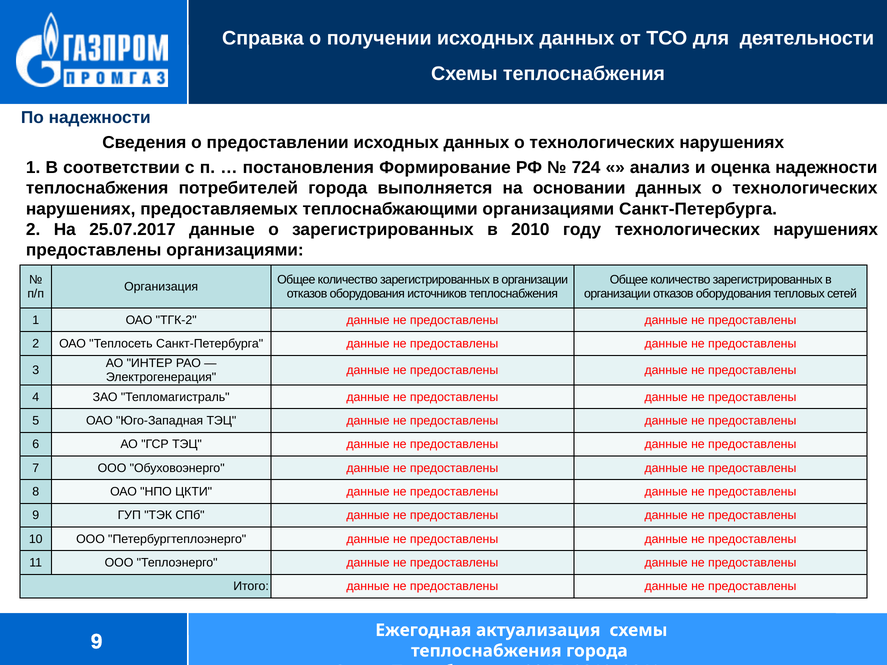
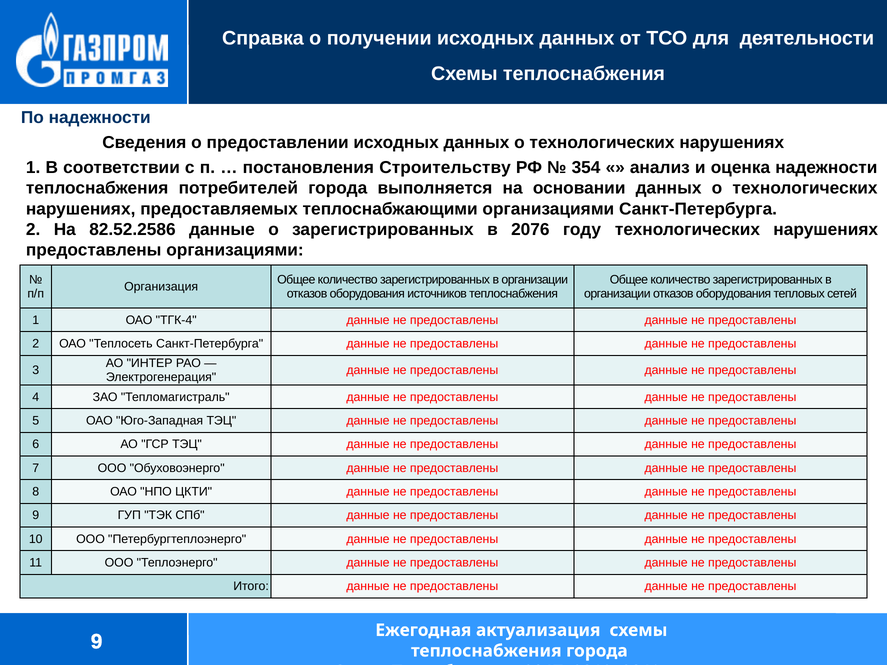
Формирование: Формирование -> Строительству
724: 724 -> 354
25.07.2017: 25.07.2017 -> 82.52.2586
2010: 2010 -> 2076
ТГК-2: ТГК-2 -> ТГК-4
